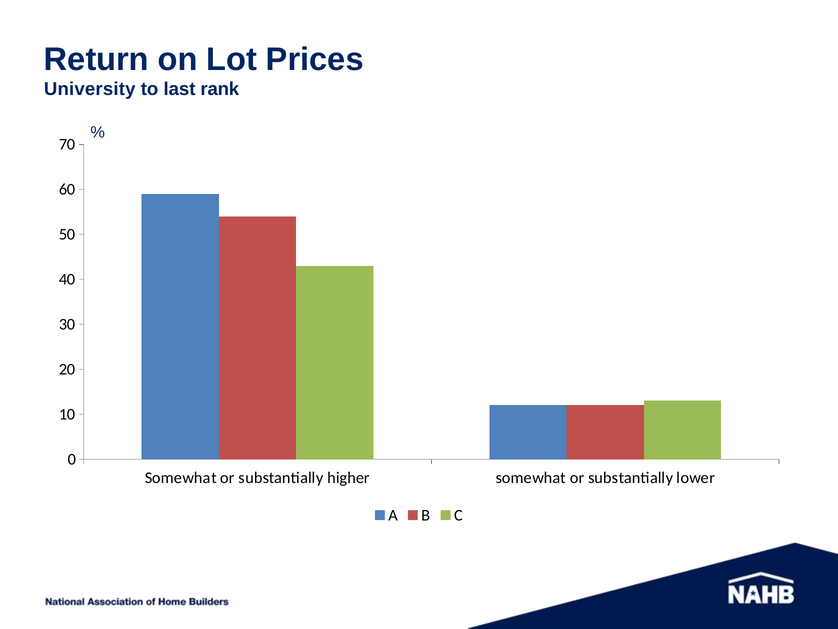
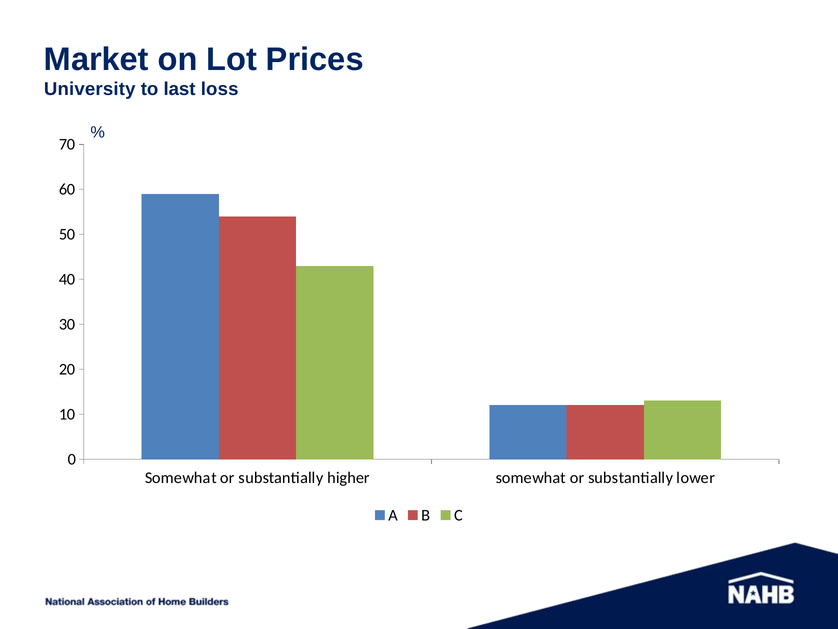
Return: Return -> Market
rank: rank -> loss
